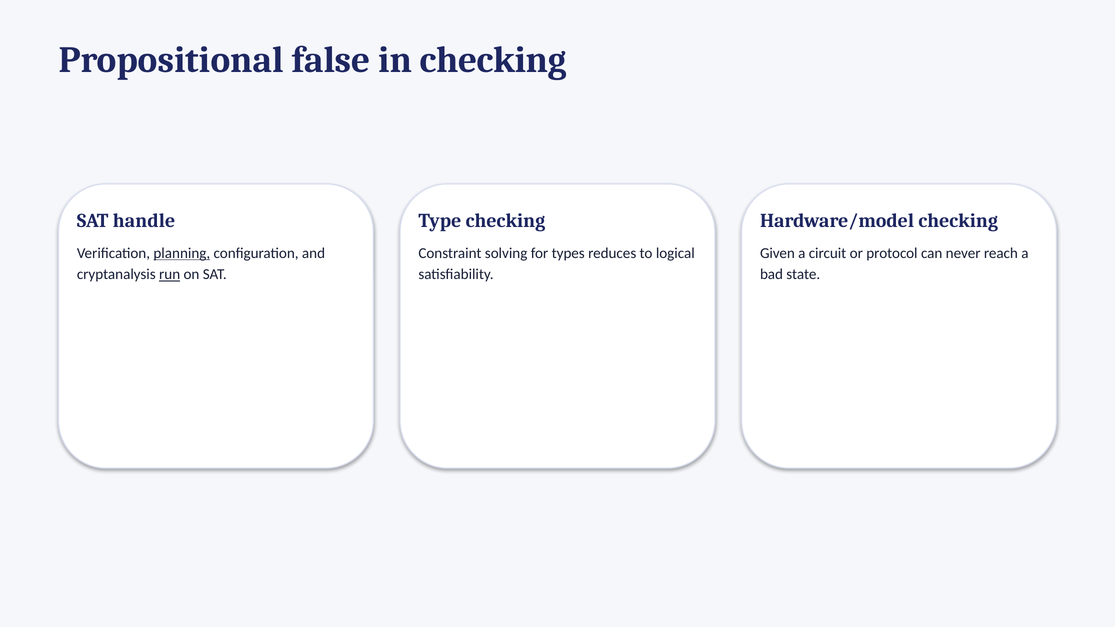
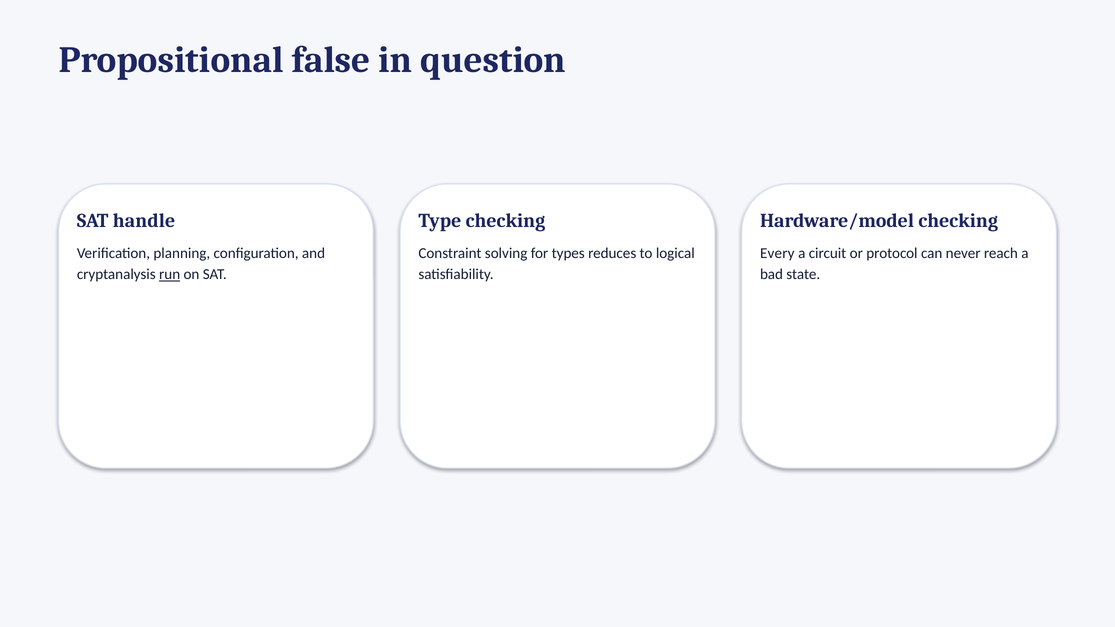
in checking: checking -> question
planning underline: present -> none
Given: Given -> Every
